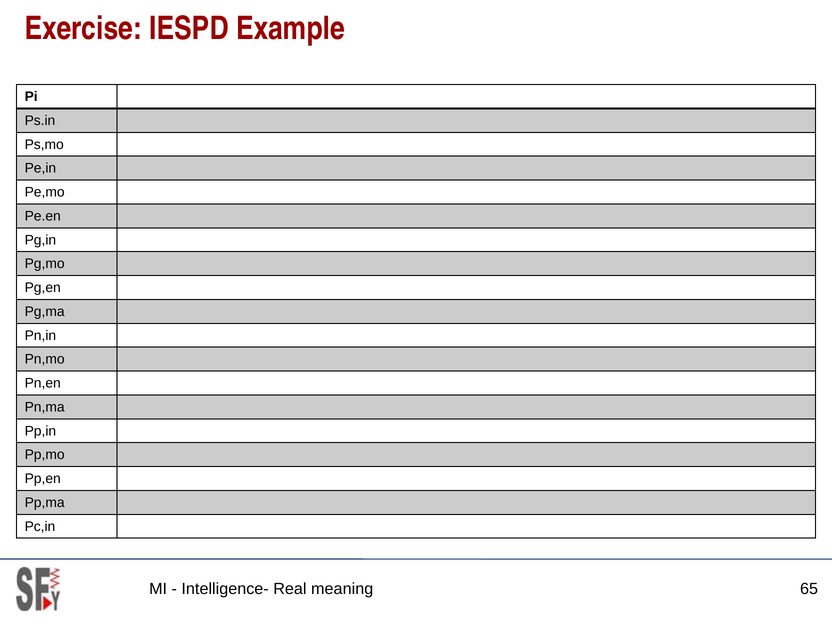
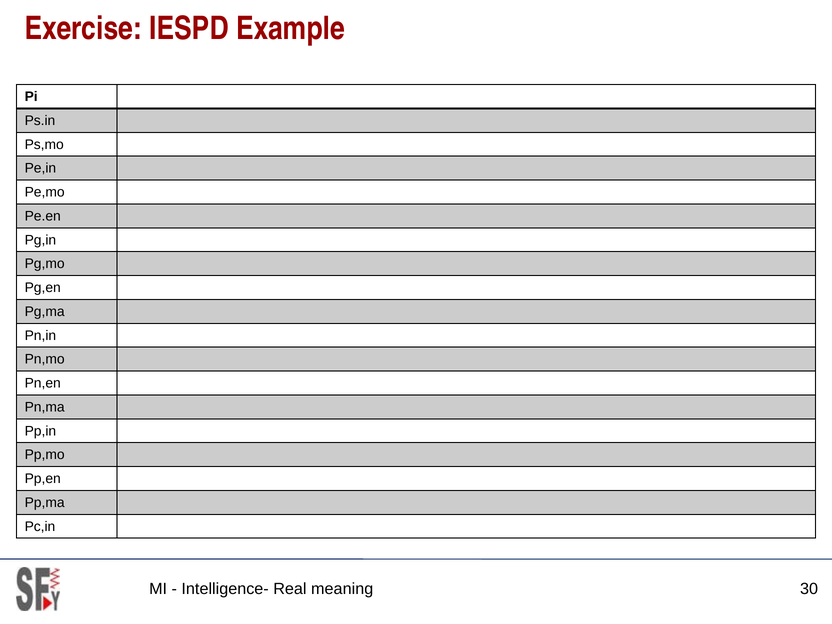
65: 65 -> 30
